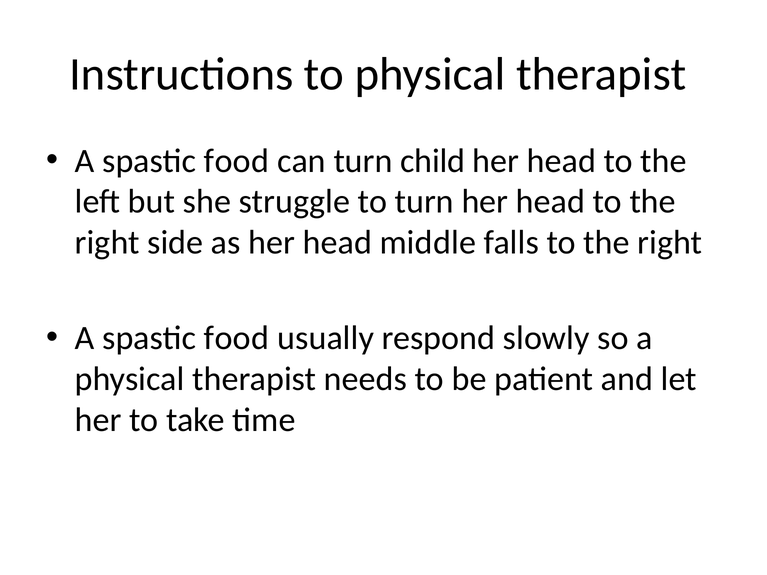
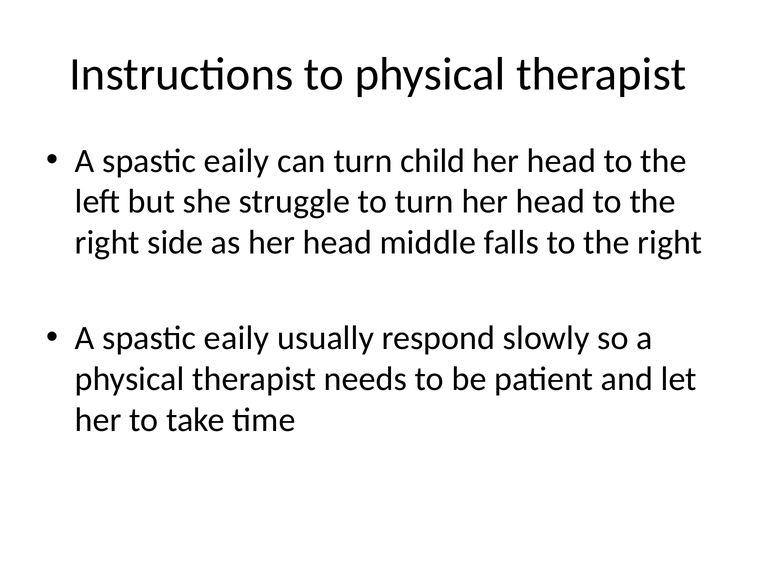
food at (237, 161): food -> eaily
food at (237, 338): food -> eaily
